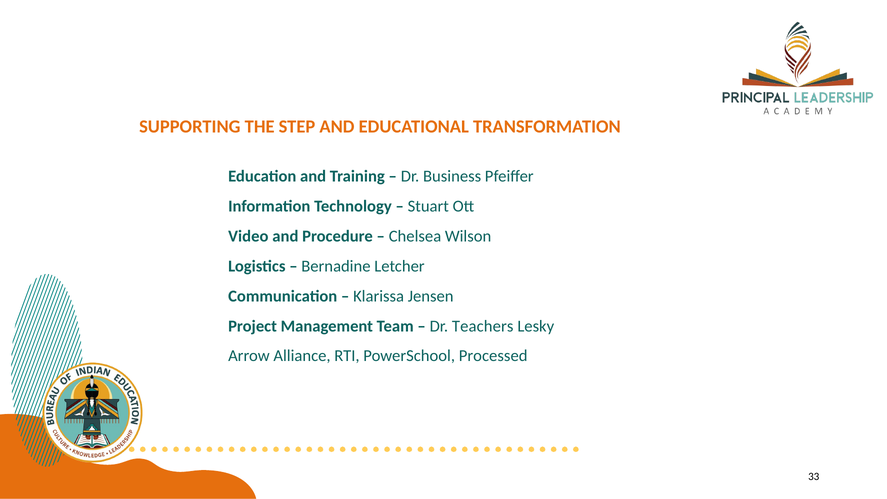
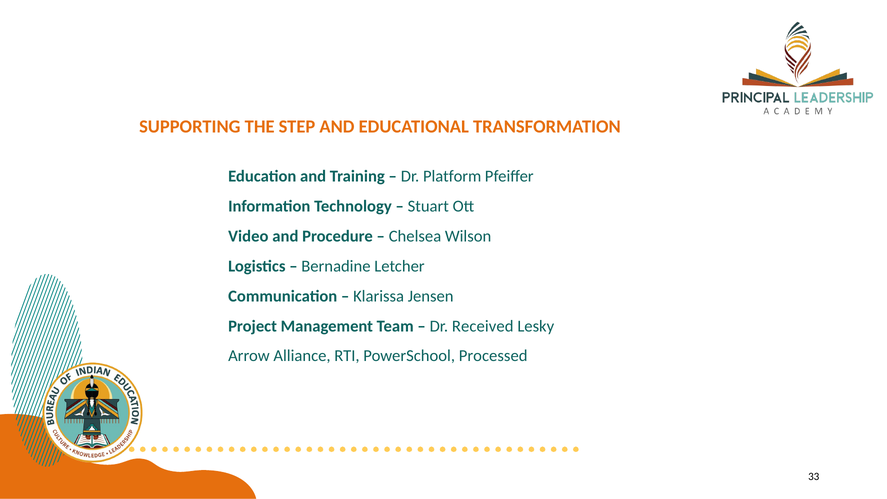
Business: Business -> Platform
Teachers: Teachers -> Received
